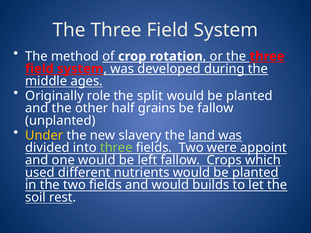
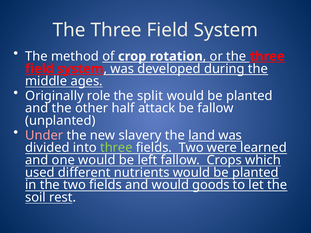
grains: grains -> attack
Under colour: yellow -> pink
appoint: appoint -> learned
builds: builds -> goods
